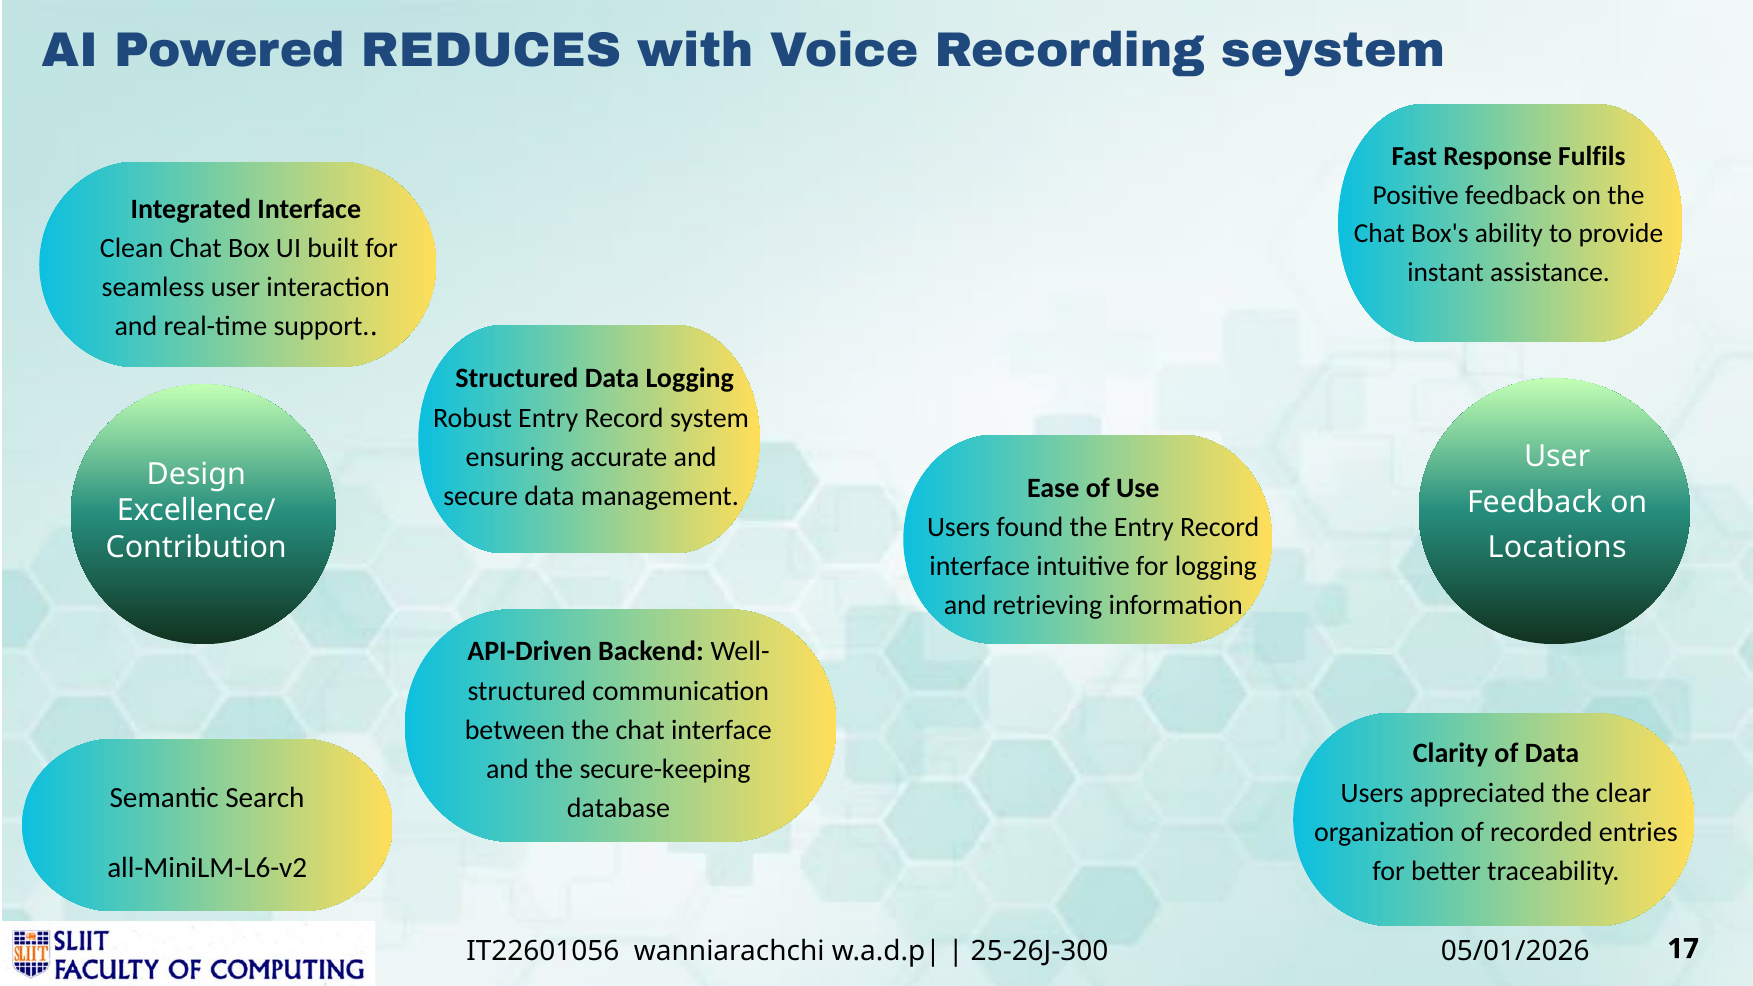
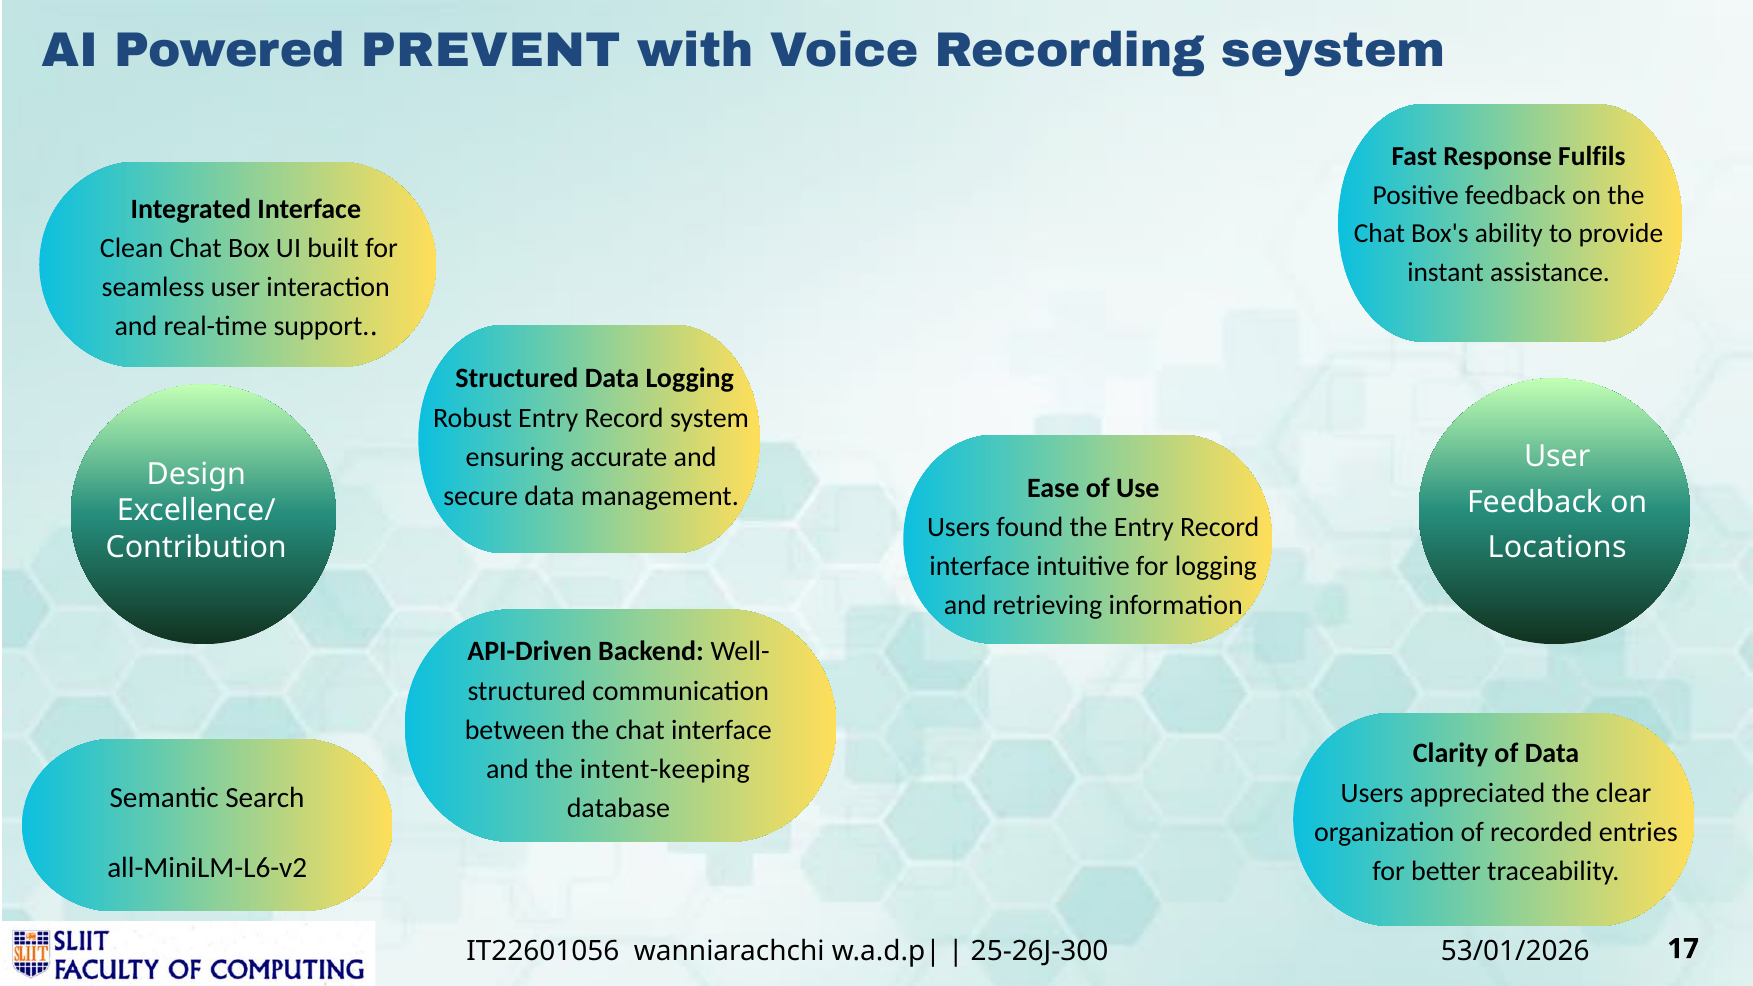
REDUCES: REDUCES -> PREVENT
secure-keeping: secure-keeping -> intent-keeping
05/01/2026: 05/01/2026 -> 53/01/2026
